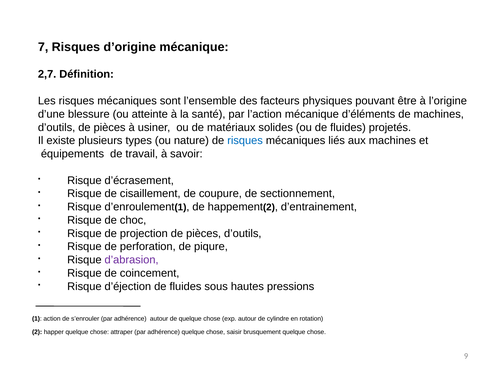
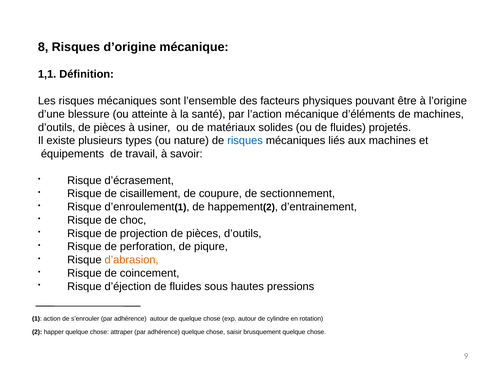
7: 7 -> 8
2,7: 2,7 -> 1,1
d’abrasion colour: purple -> orange
